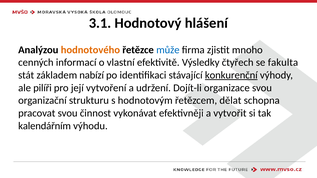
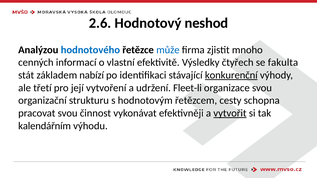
3.1: 3.1 -> 2.6
hlášení: hlášení -> neshod
hodnotového colour: orange -> blue
pilíři: pilíři -> třetí
Dojít-li: Dojít-li -> Fleet-li
dělat: dělat -> cesty
vytvořit underline: none -> present
